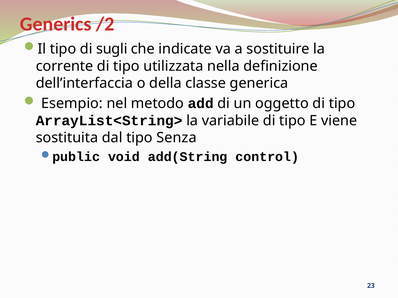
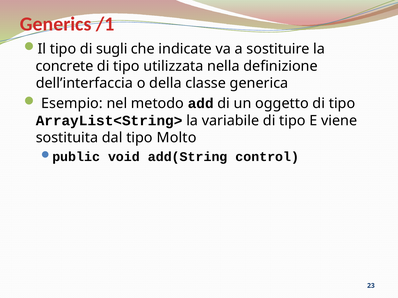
/2: /2 -> /1
corrente: corrente -> concrete
Senza: Senza -> Molto
